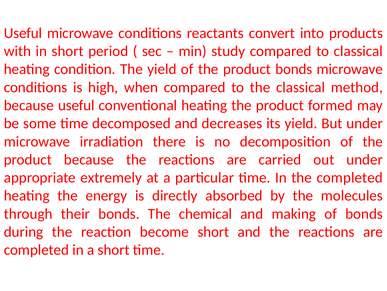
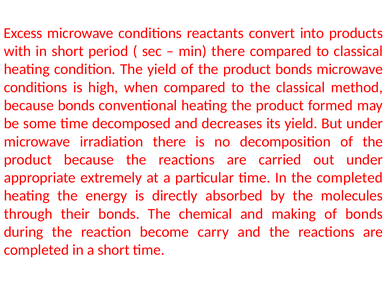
Useful at (23, 33): Useful -> Excess
min study: study -> there
because useful: useful -> bonds
become short: short -> carry
